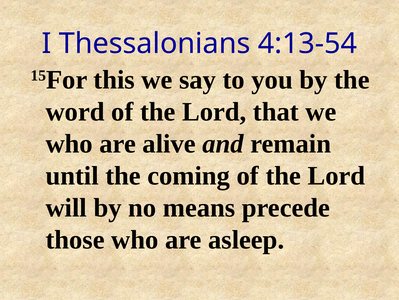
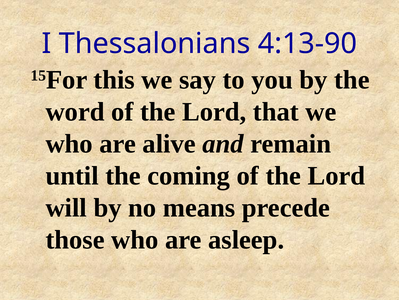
4:13-54: 4:13-54 -> 4:13-90
